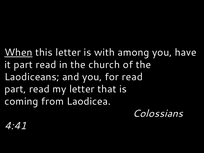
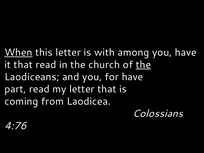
it part: part -> that
the at (143, 65) underline: none -> present
for read: read -> have
4:41: 4:41 -> 4:76
